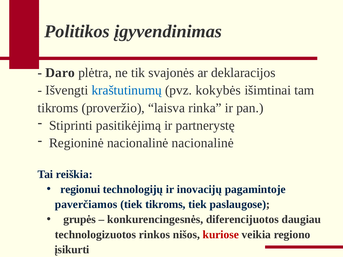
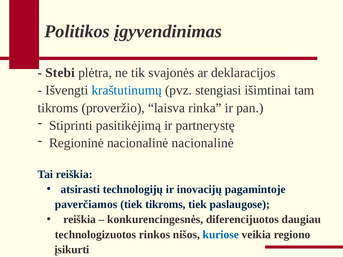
Daro: Daro -> Stebi
kokybės: kokybės -> stengiasi
regionui: regionui -> atsirasti
grupės at (80, 220): grupės -> reiškia
kuriose colour: red -> blue
